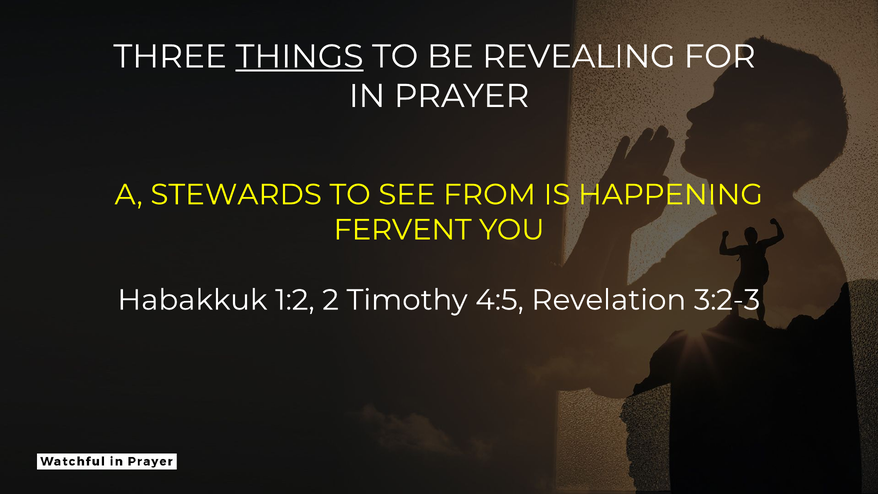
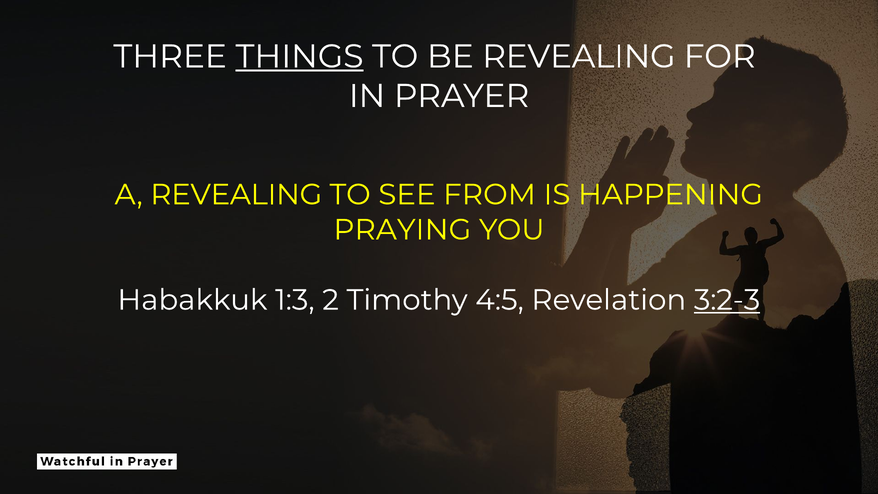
A STEWARDS: STEWARDS -> REVEALING
FERVENT: FERVENT -> PRAYING
1:2: 1:2 -> 1:3
3:2-3 underline: none -> present
